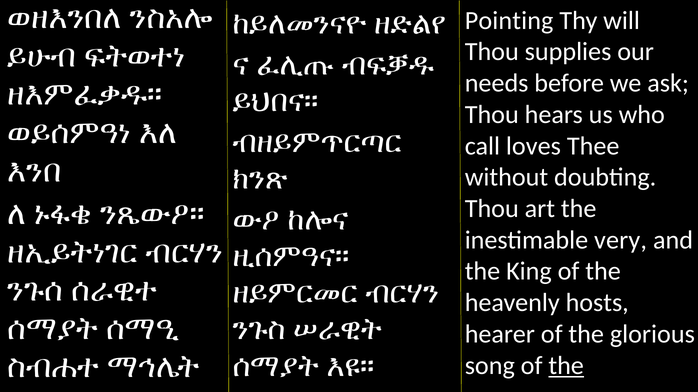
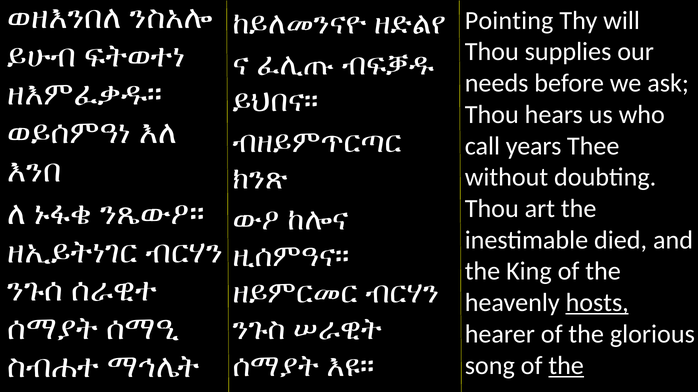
loves: loves -> years
very: very -> died
hosts underline: none -> present
